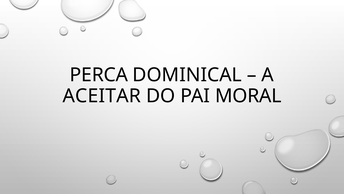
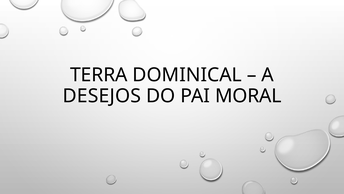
PERCA: PERCA -> TERRA
ACEITAR: ACEITAR -> DESEJOS
